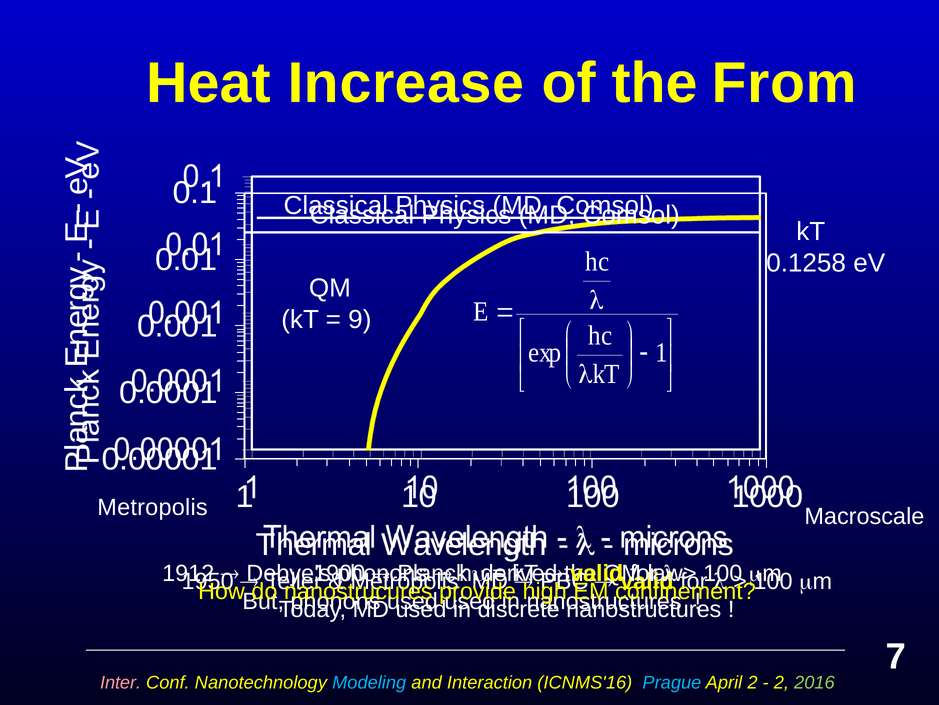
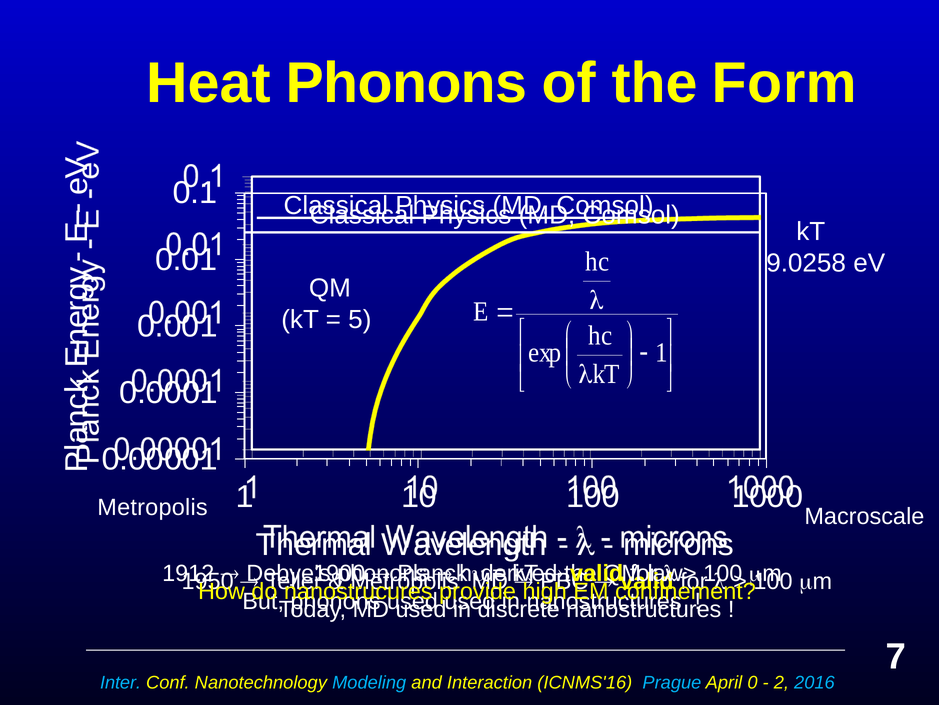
Heat Increase: Increase -> Phonons
From: From -> Form
0.1258: 0.1258 -> 9.0258
9: 9 -> 5
Inter colour: pink -> light blue
April 2: 2 -> 0
2016 colour: light green -> light blue
